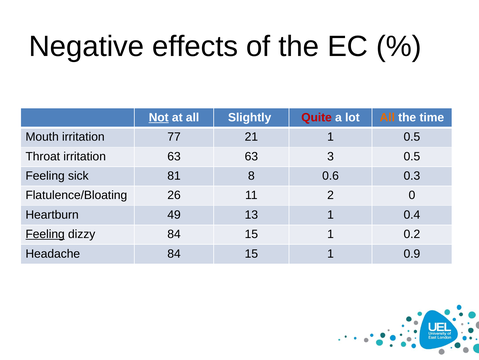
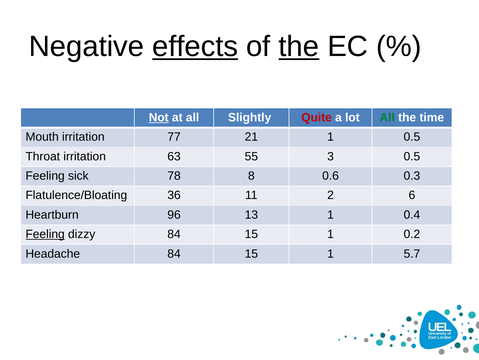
effects underline: none -> present
the at (299, 46) underline: none -> present
All at (387, 117) colour: orange -> green
63 63: 63 -> 55
81: 81 -> 78
26: 26 -> 36
0: 0 -> 6
49: 49 -> 96
0.9: 0.9 -> 5.7
